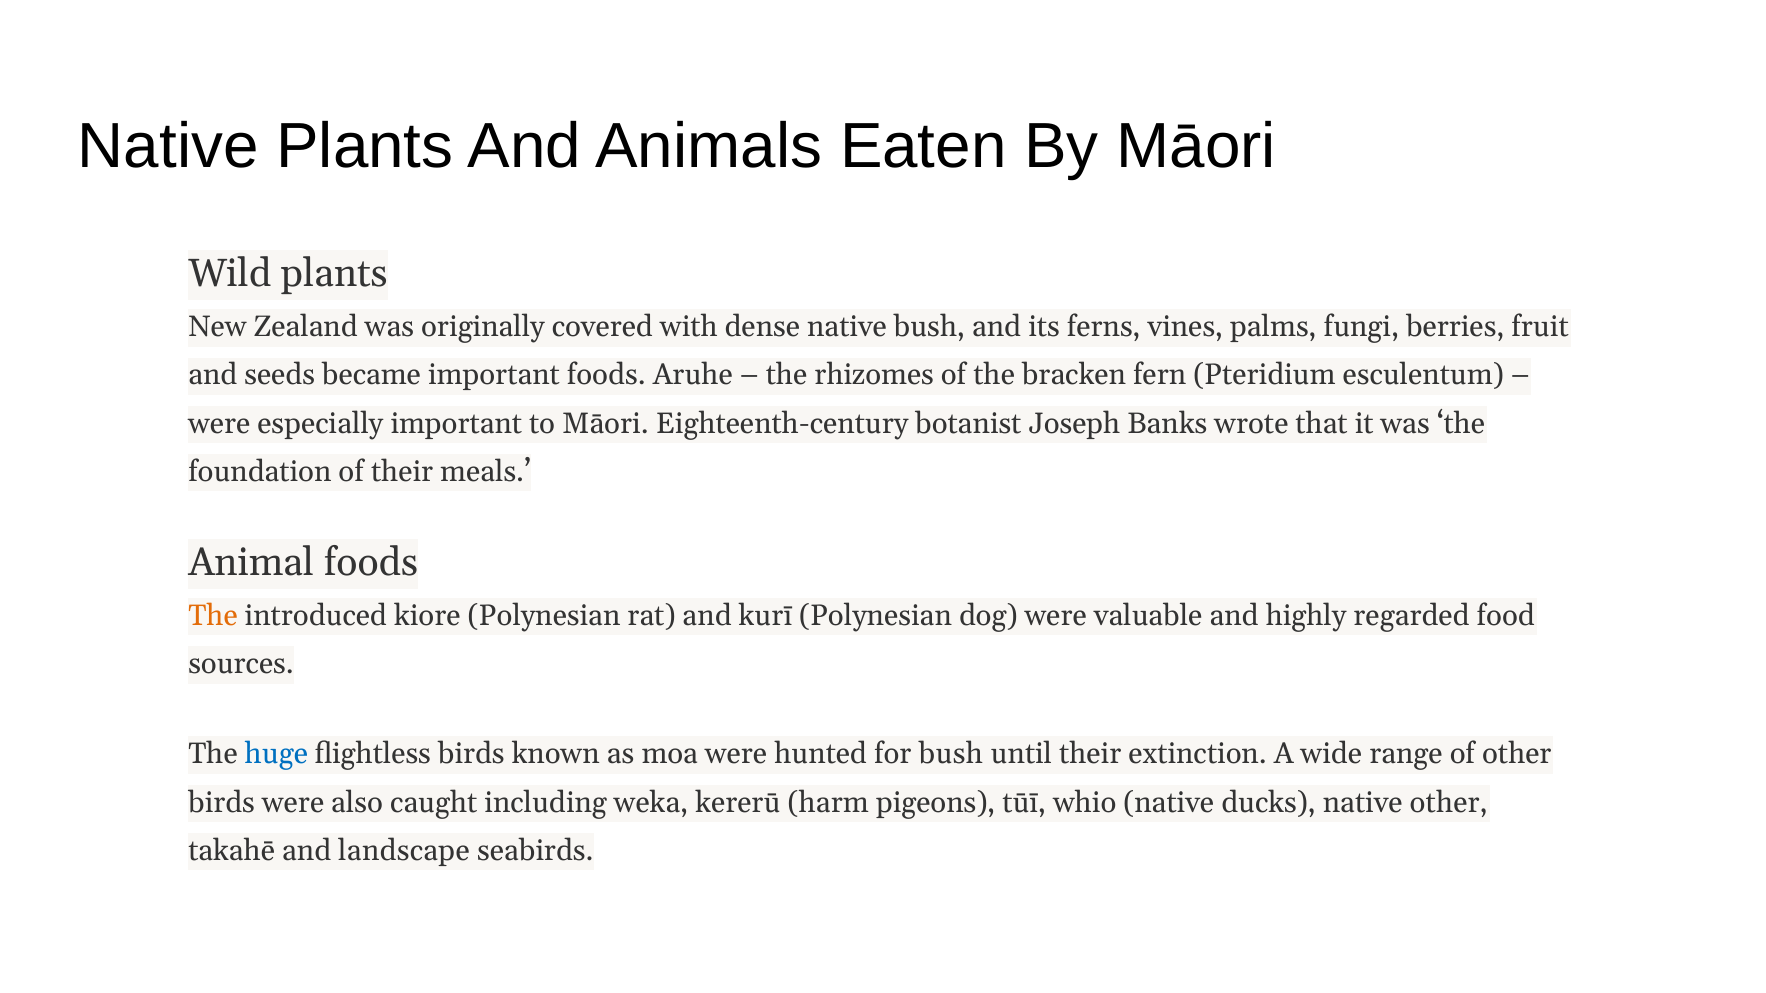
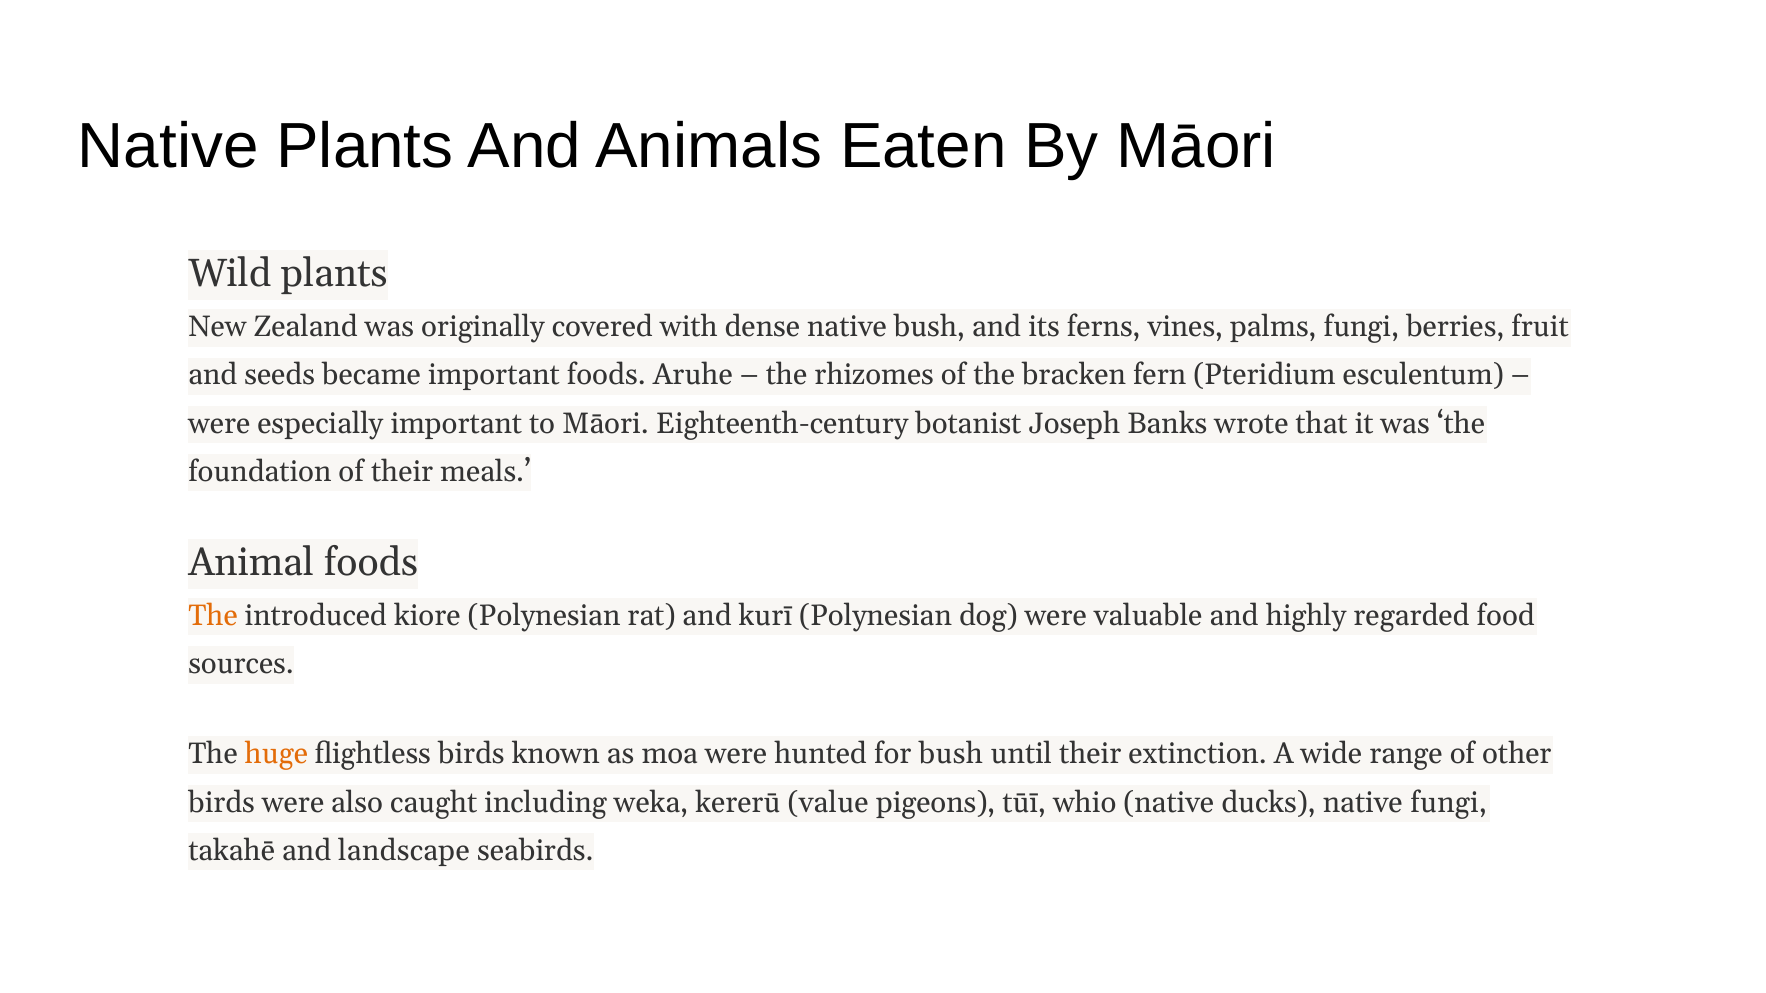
huge colour: blue -> orange
harm: harm -> value
native other: other -> fungi
